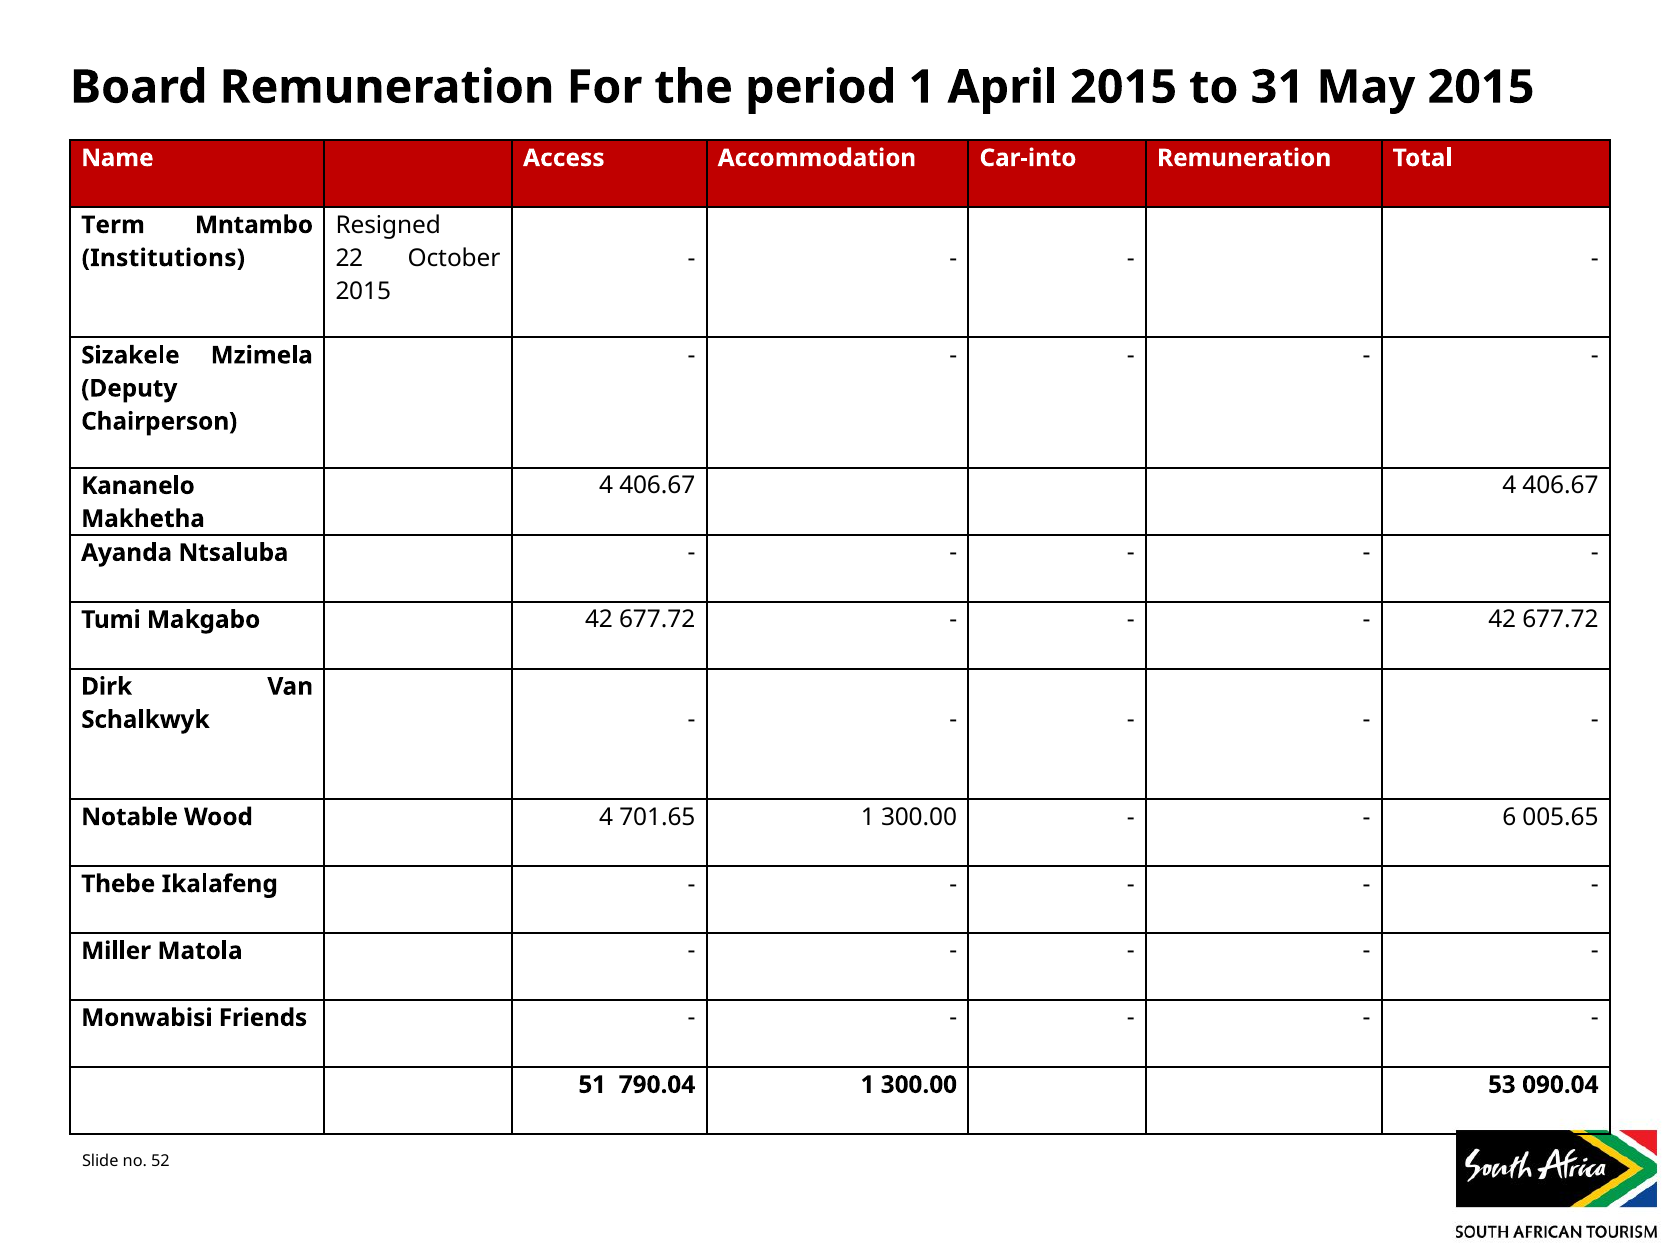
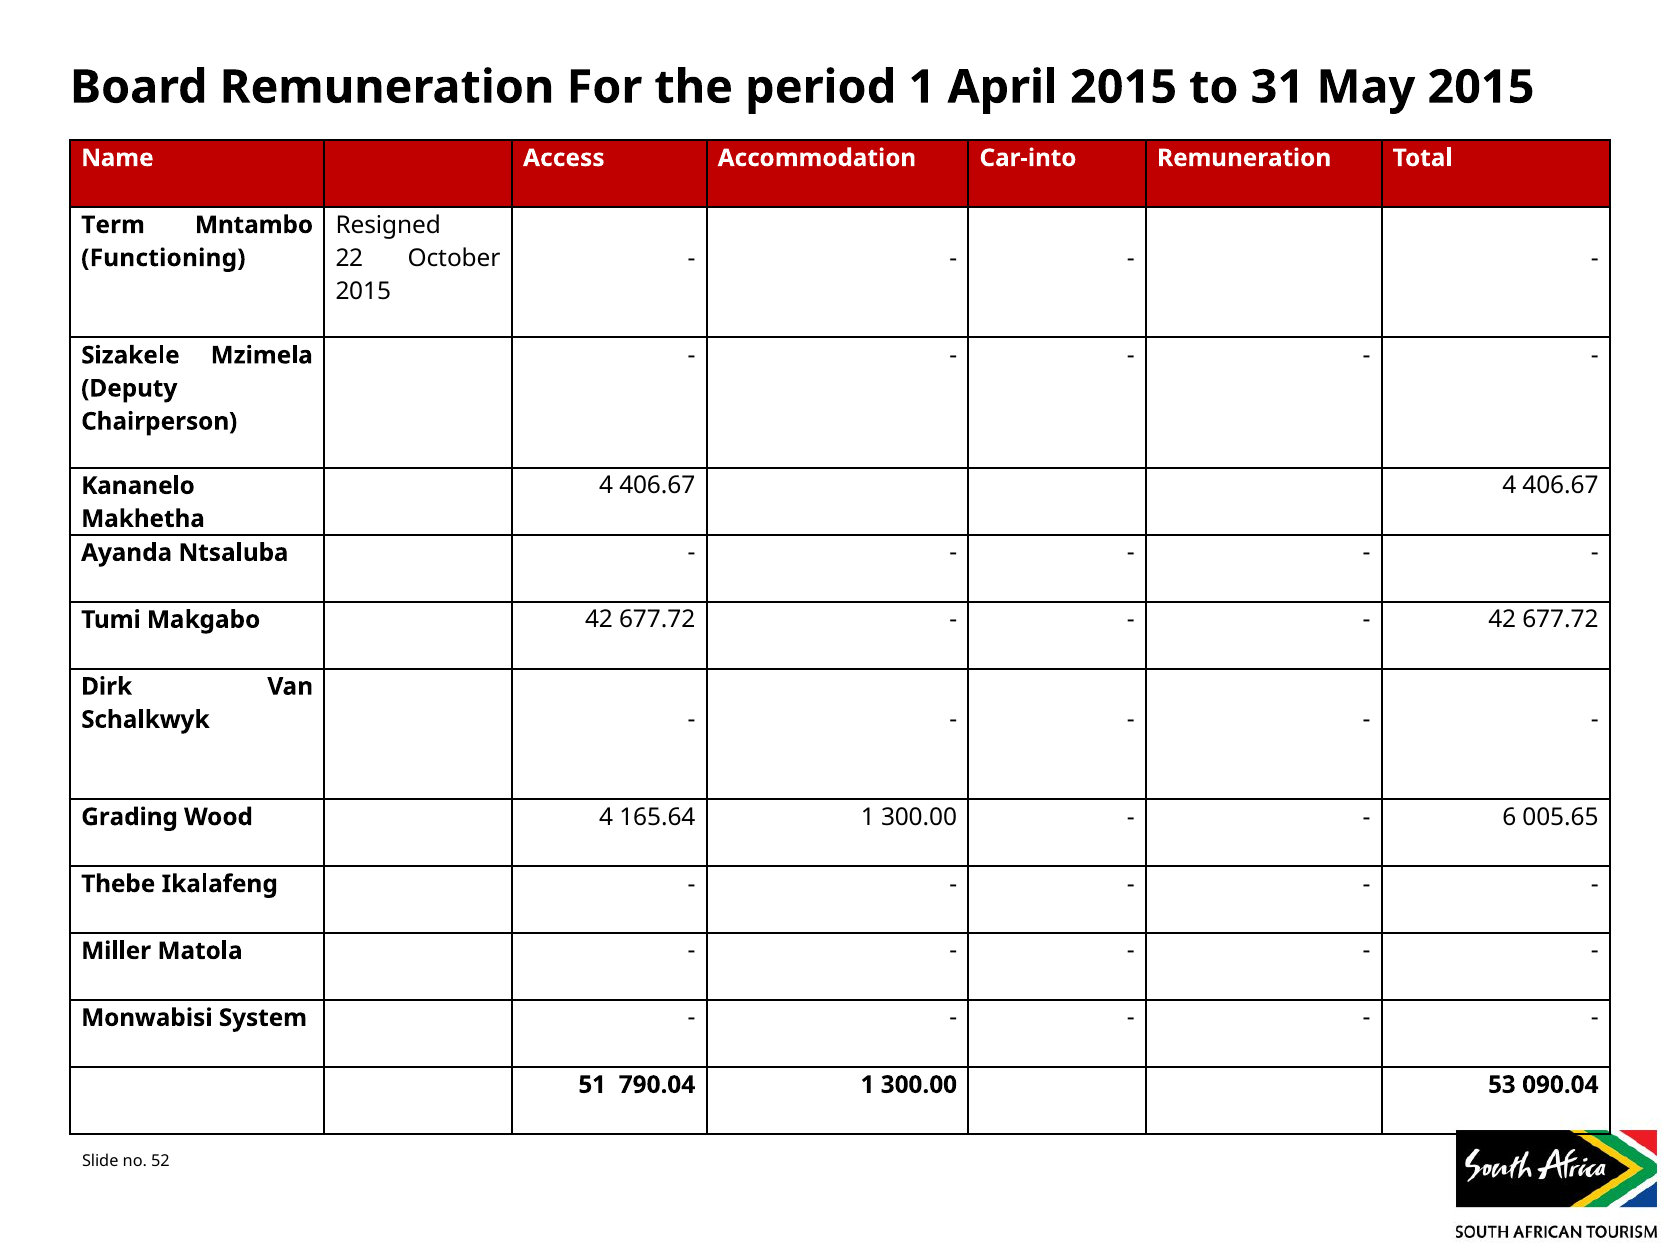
Institutions: Institutions -> Functioning
Notable: Notable -> Grading
701.65: 701.65 -> 165.64
Friends: Friends -> System
